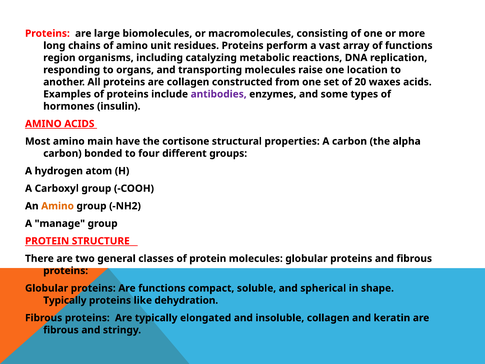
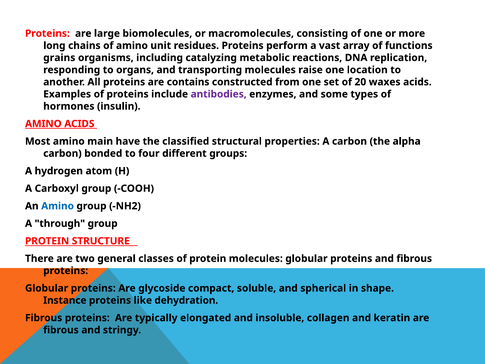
region: region -> grains
are collagen: collagen -> contains
cortisone: cortisone -> classified
Amino at (58, 206) colour: orange -> blue
manage: manage -> through
Are functions: functions -> glycoside
Typically at (65, 300): Typically -> Instance
